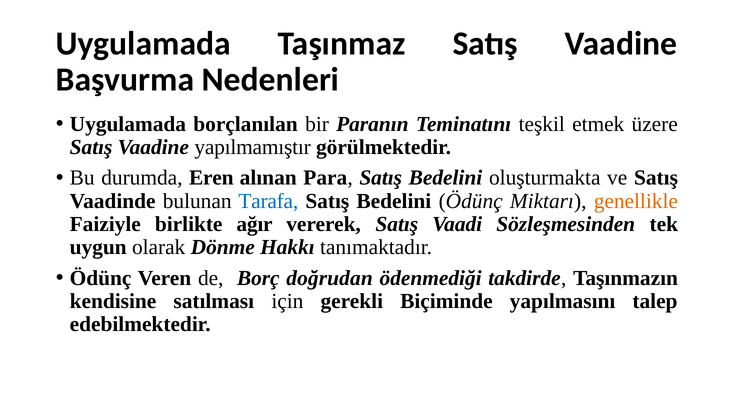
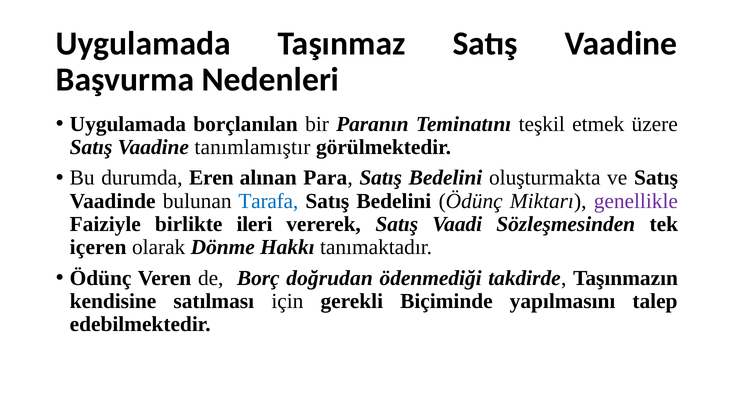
yapılmamıştır: yapılmamıştır -> tanımlamıştır
genellikle colour: orange -> purple
ağır: ağır -> ileri
uygun: uygun -> içeren
